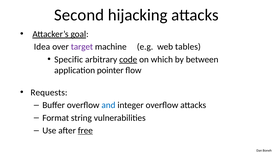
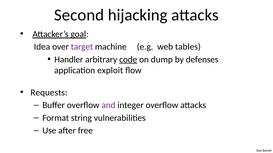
Specific: Specific -> Handler
which: which -> dump
between: between -> defenses
pointer: pointer -> exploit
and colour: blue -> purple
free underline: present -> none
